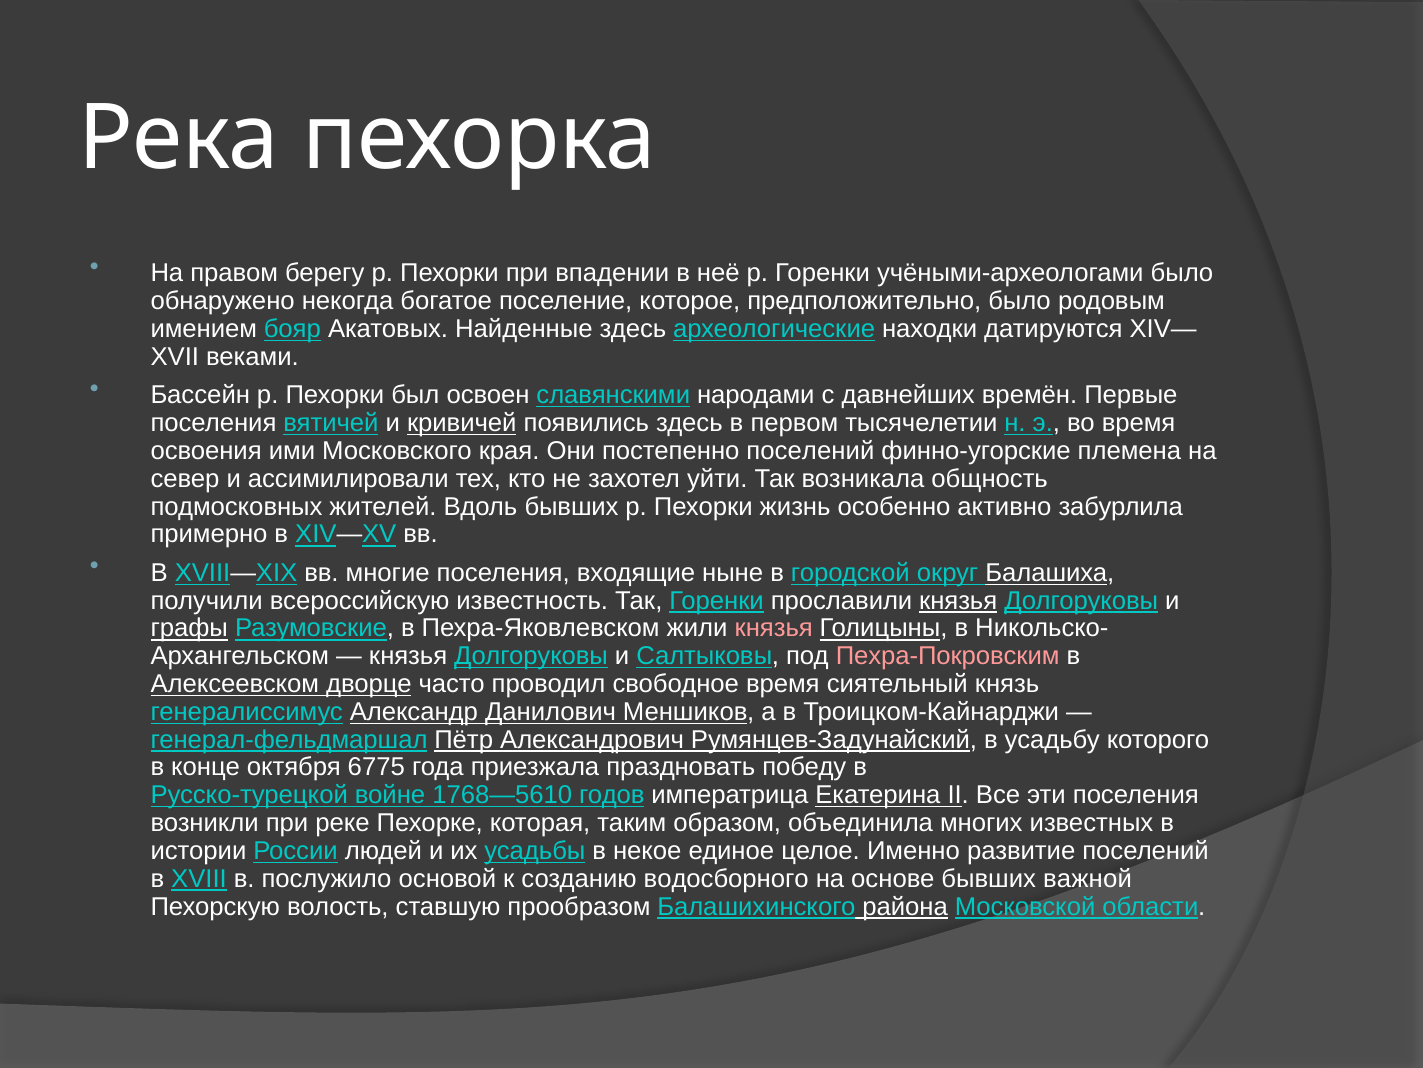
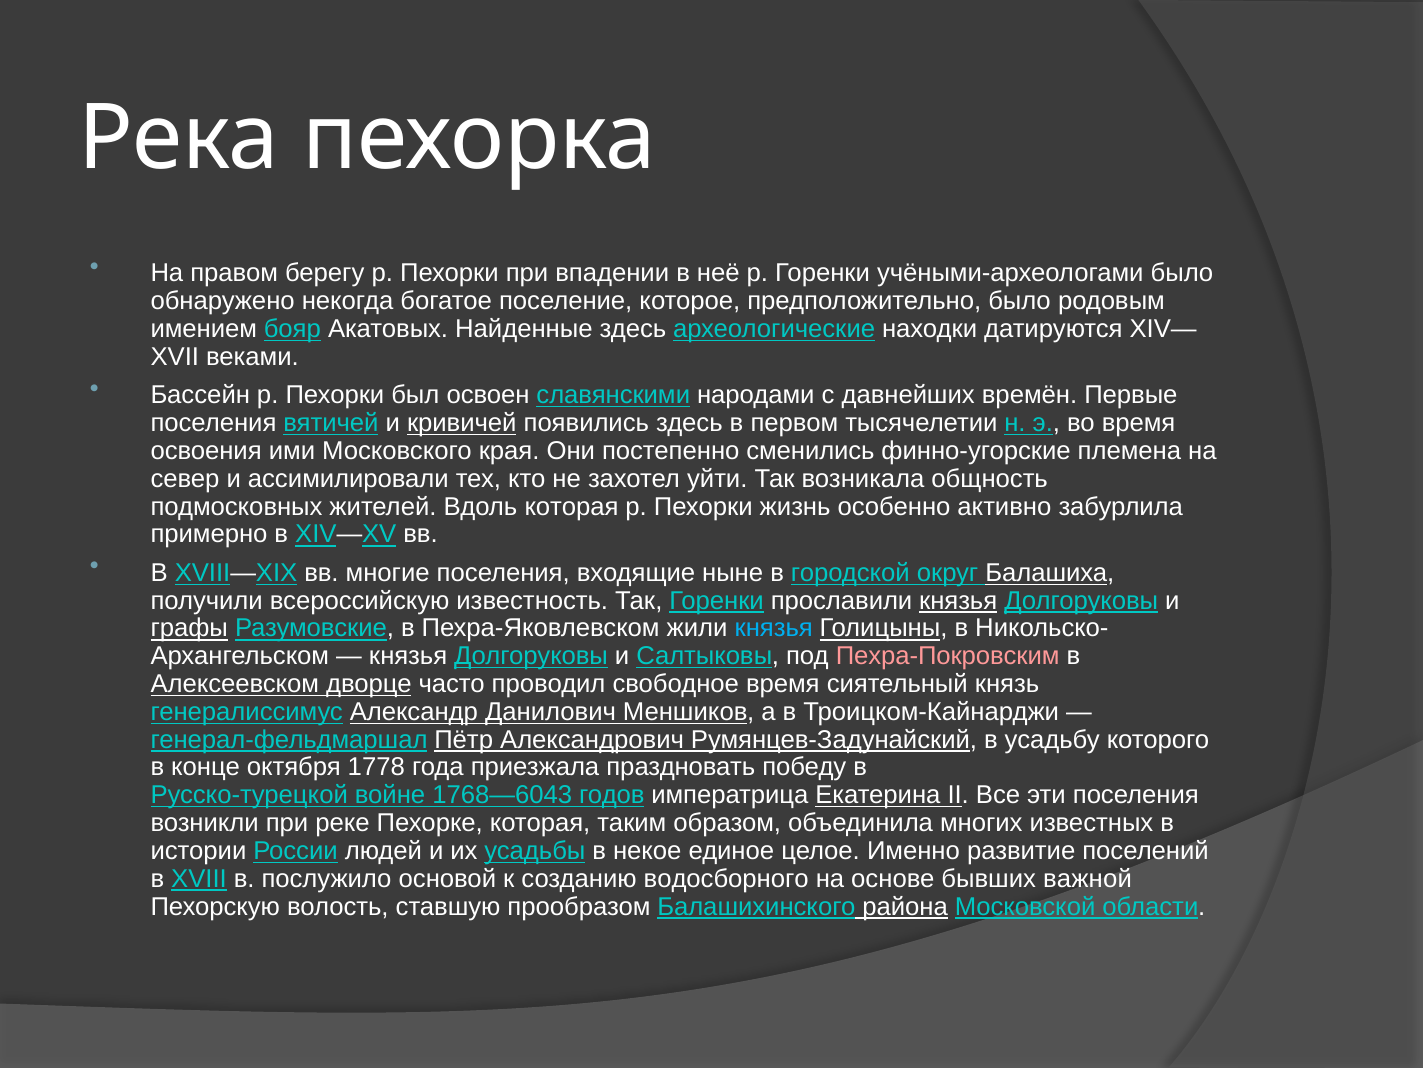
постепенно поселений: поселений -> сменились
Вдоль бывших: бывших -> которая
князья at (774, 628) colour: pink -> light blue
6775: 6775 -> 1778
1768—5610: 1768—5610 -> 1768—6043
